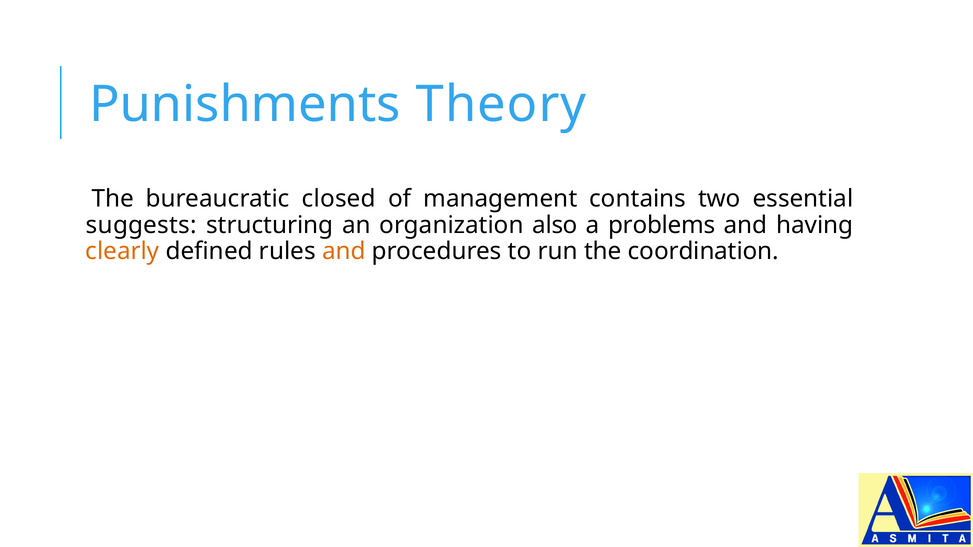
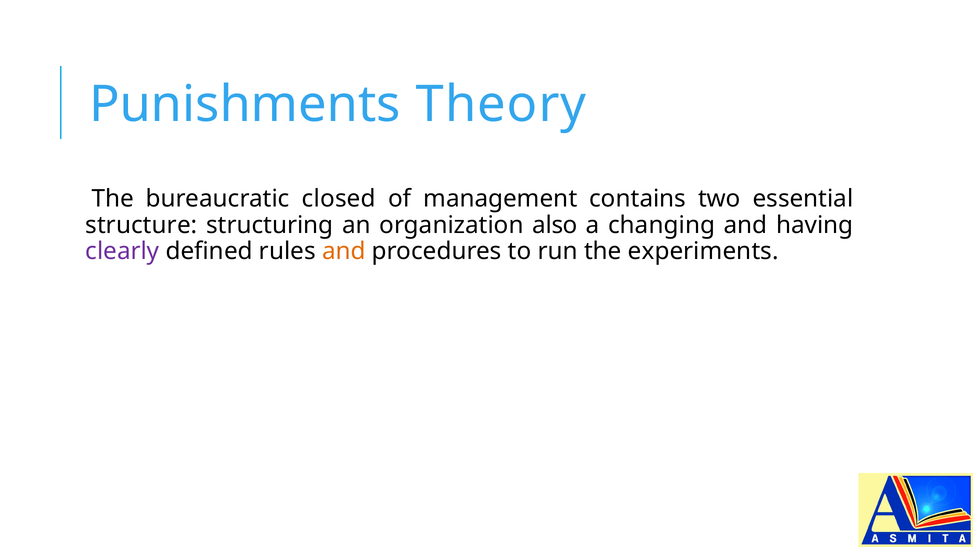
suggests: suggests -> structure
problems: problems -> changing
clearly colour: orange -> purple
coordination: coordination -> experiments
